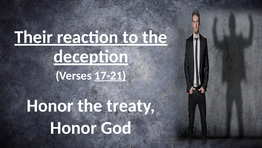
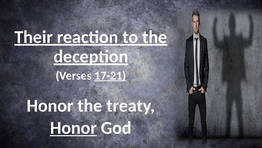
Honor at (73, 127) underline: none -> present
